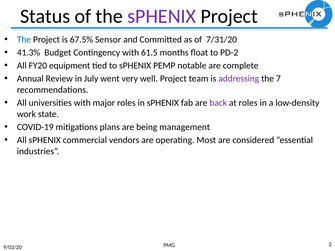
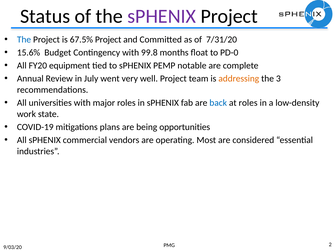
67.5% Sensor: Sensor -> Project
41.3%: 41.3% -> 15.6%
61.5: 61.5 -> 99.8
PD-2: PD-2 -> PD-0
addressing colour: purple -> orange
7: 7 -> 3
back colour: purple -> blue
management: management -> opportunities
